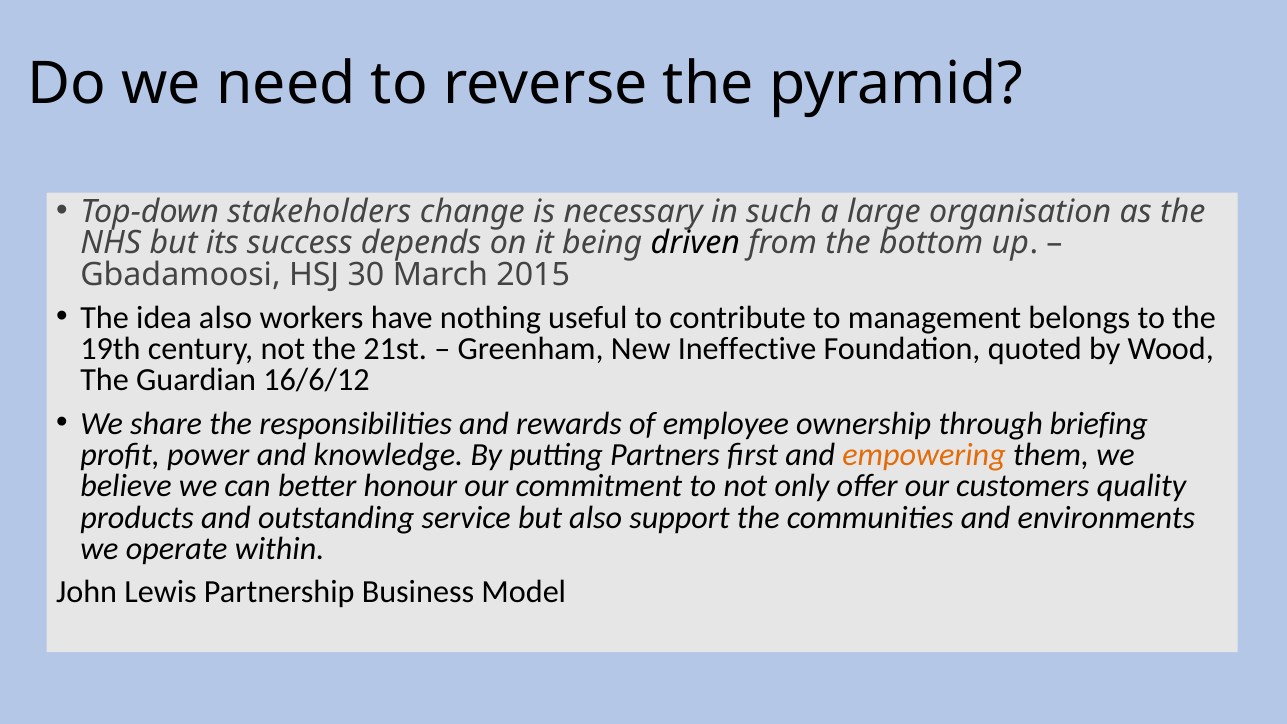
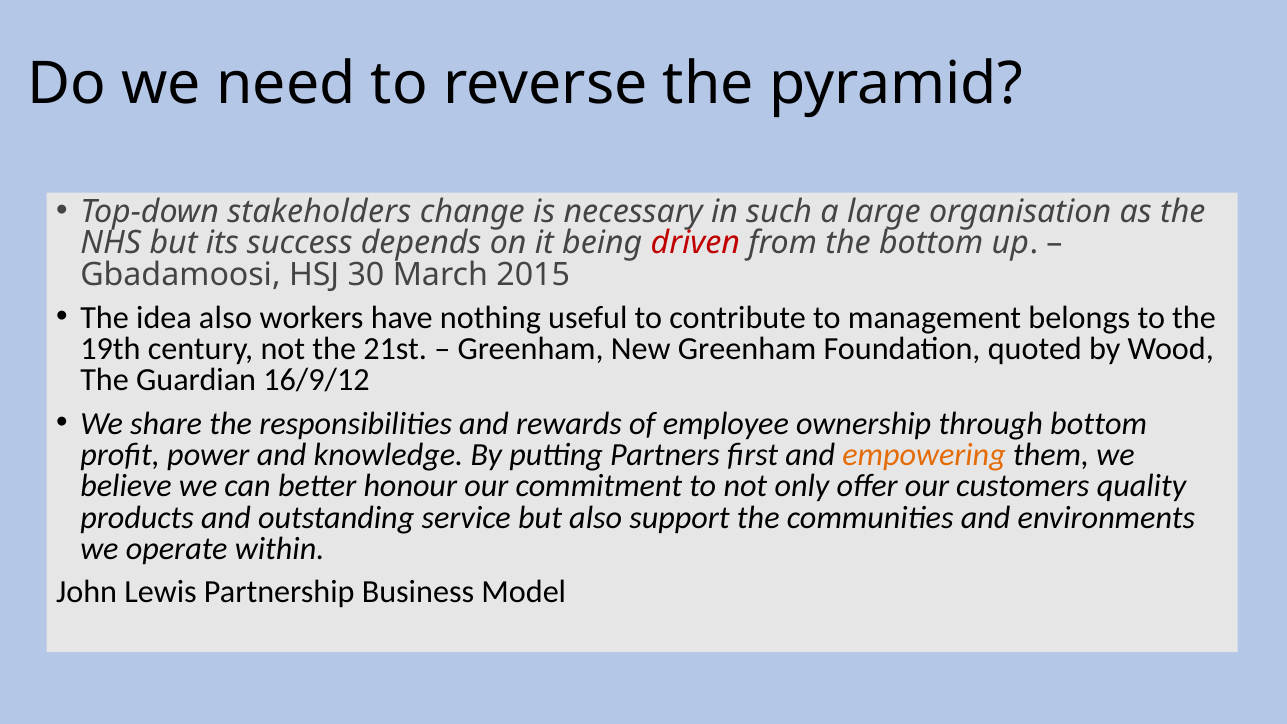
driven colour: black -> red
New Ineffective: Ineffective -> Greenham
16/6/12: 16/6/12 -> 16/9/12
through briefing: briefing -> bottom
